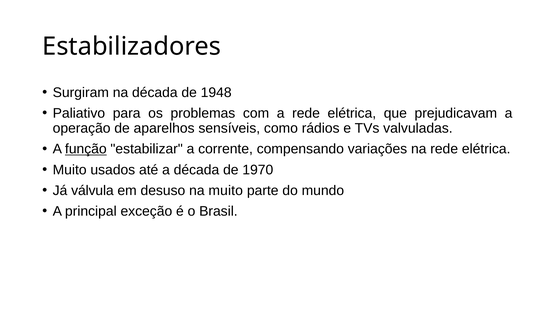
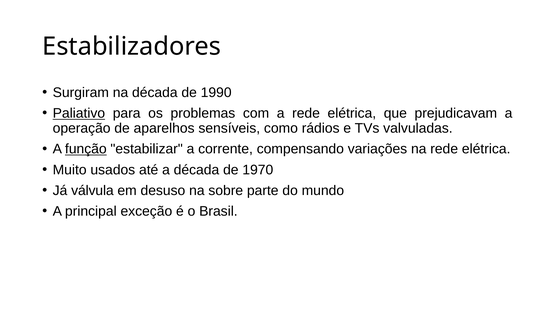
1948: 1948 -> 1990
Paliativo underline: none -> present
na muito: muito -> sobre
